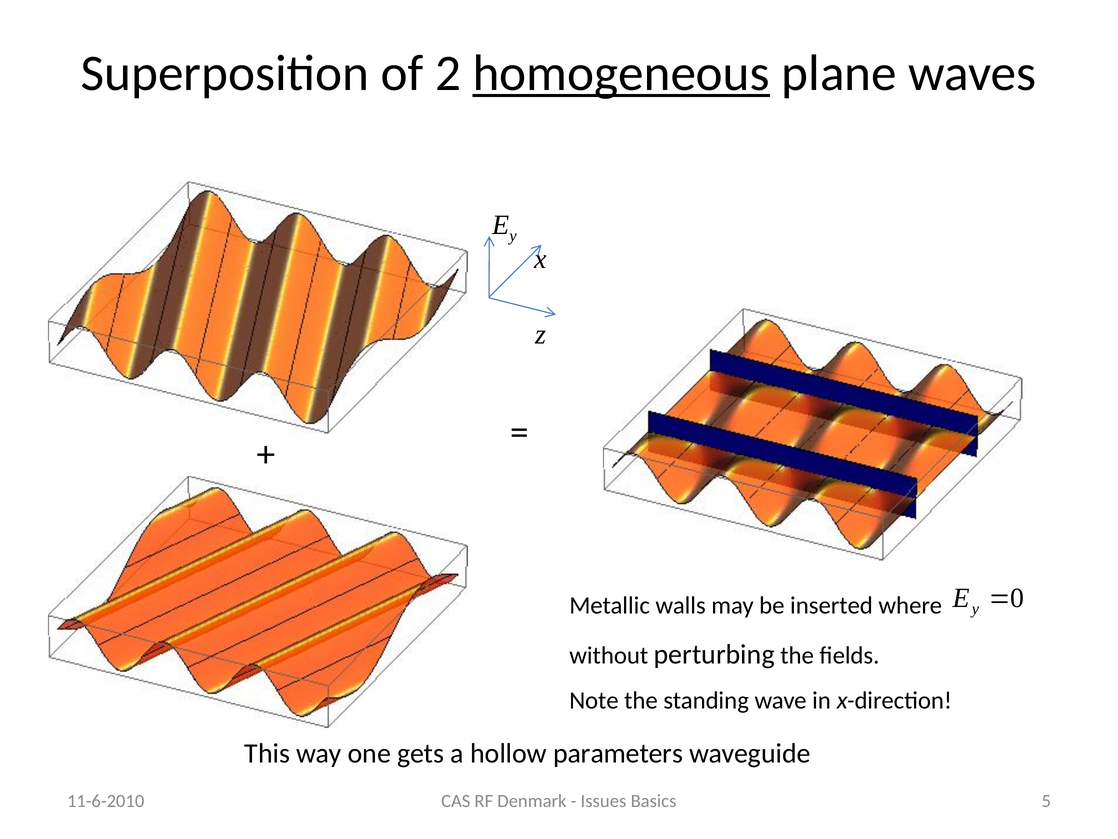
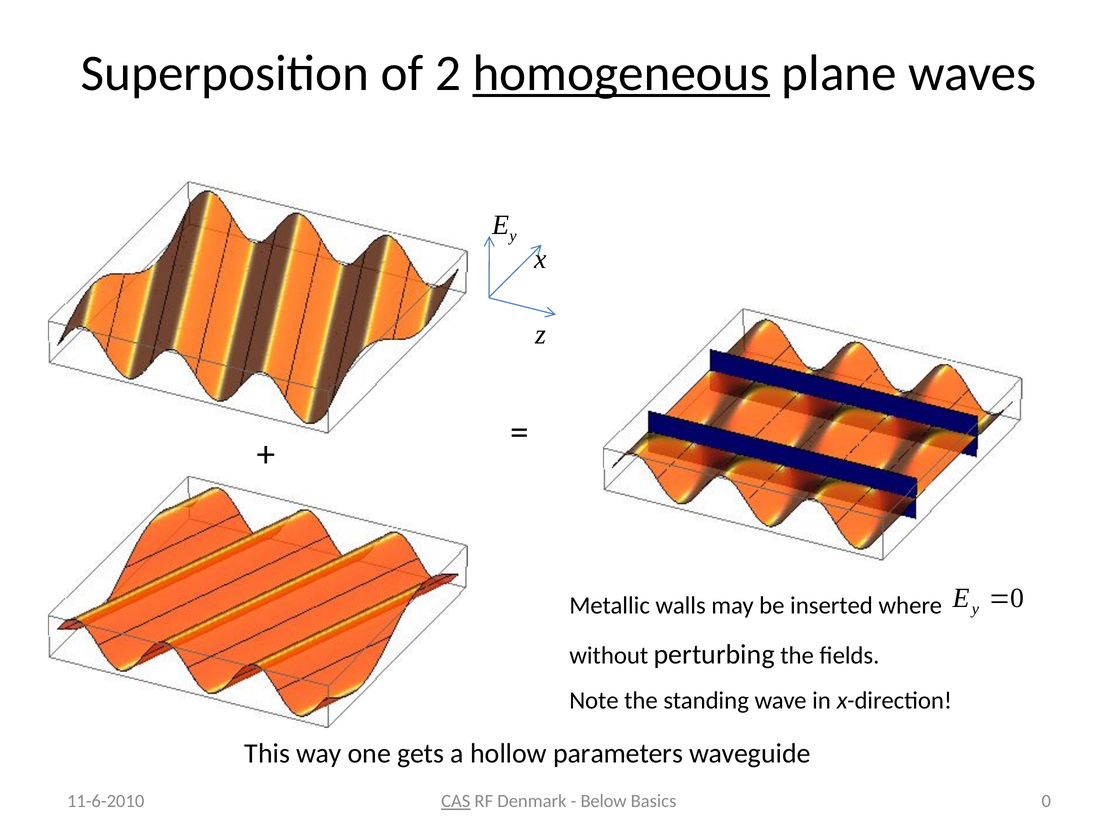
CAS underline: none -> present
Issues: Issues -> Below
Basics 5: 5 -> 0
